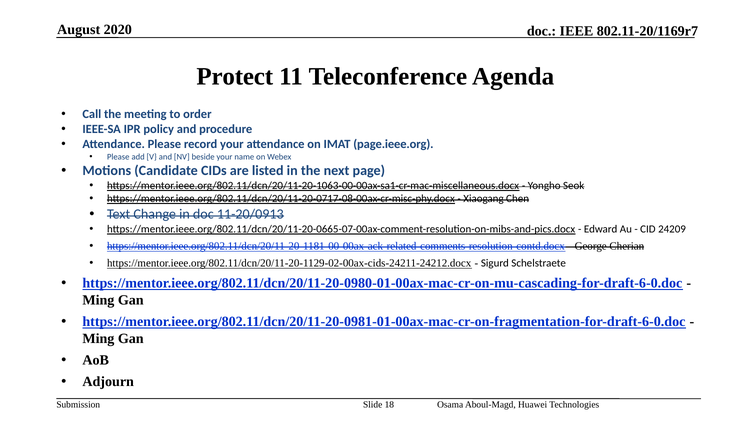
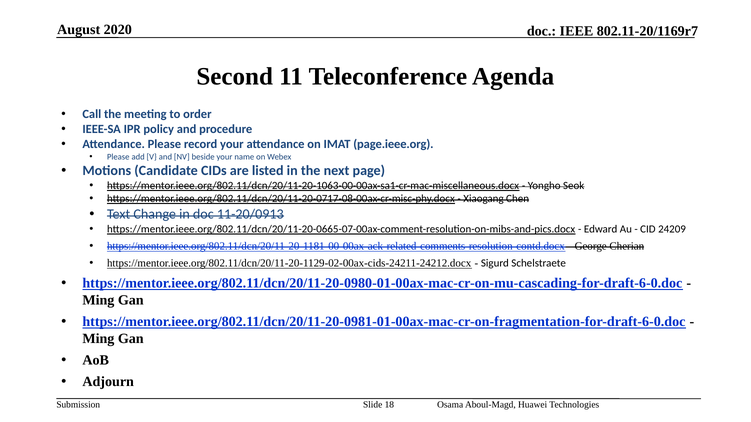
Protect: Protect -> Second
